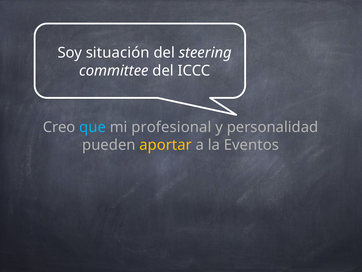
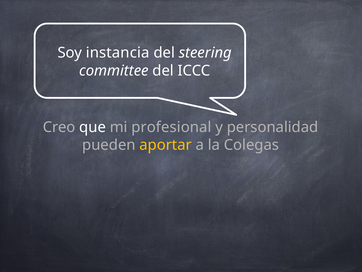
situación: situación -> instancia
que colour: light blue -> white
Eventos: Eventos -> Colegas
